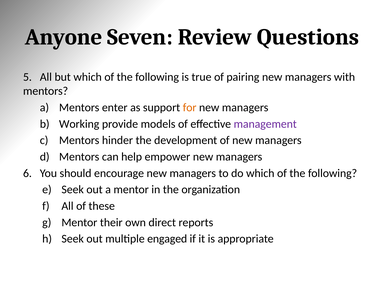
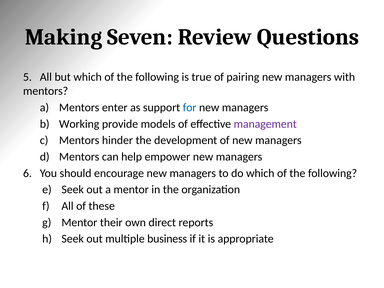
Anyone: Anyone -> Making
for colour: orange -> blue
engaged: engaged -> business
